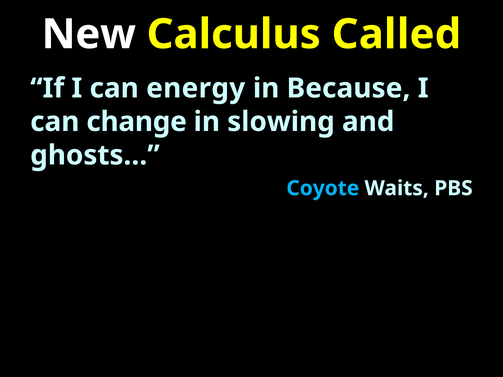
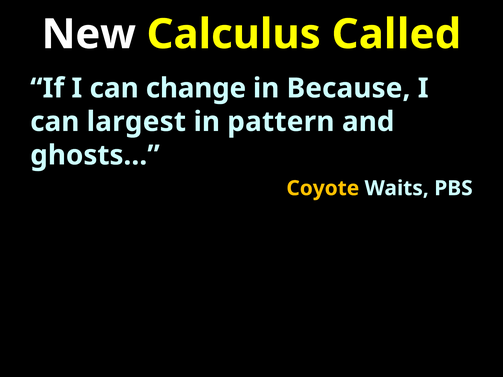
energy: energy -> change
change: change -> largest
slowing: slowing -> pattern
Coyote colour: light blue -> yellow
